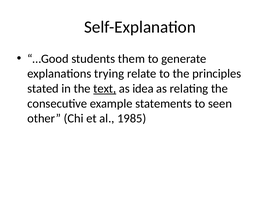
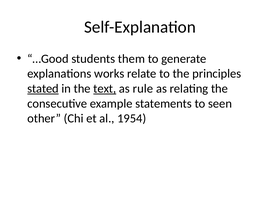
trying: trying -> works
stated underline: none -> present
idea: idea -> rule
1985: 1985 -> 1954
